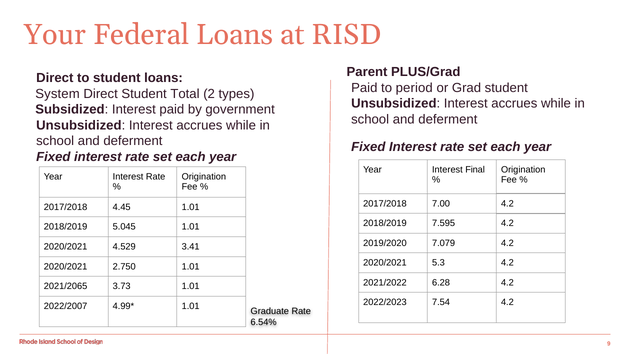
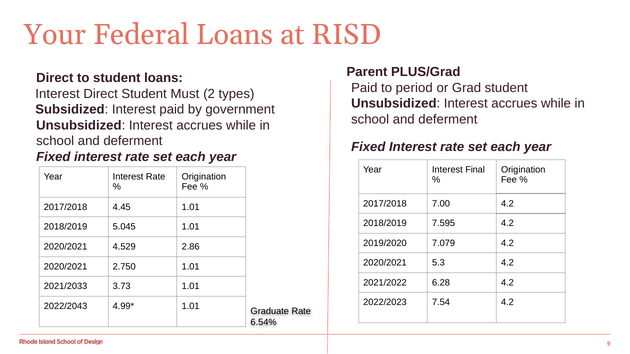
System at (58, 94): System -> Interest
Total: Total -> Must
3.41: 3.41 -> 2.86
2021/2065: 2021/2065 -> 2021/2033
2022/2007: 2022/2007 -> 2022/2043
